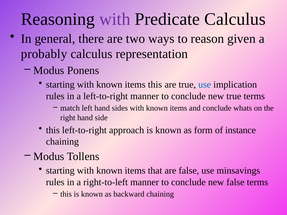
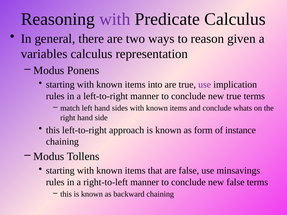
probably: probably -> variables
items this: this -> into
use at (205, 85) colour: blue -> purple
